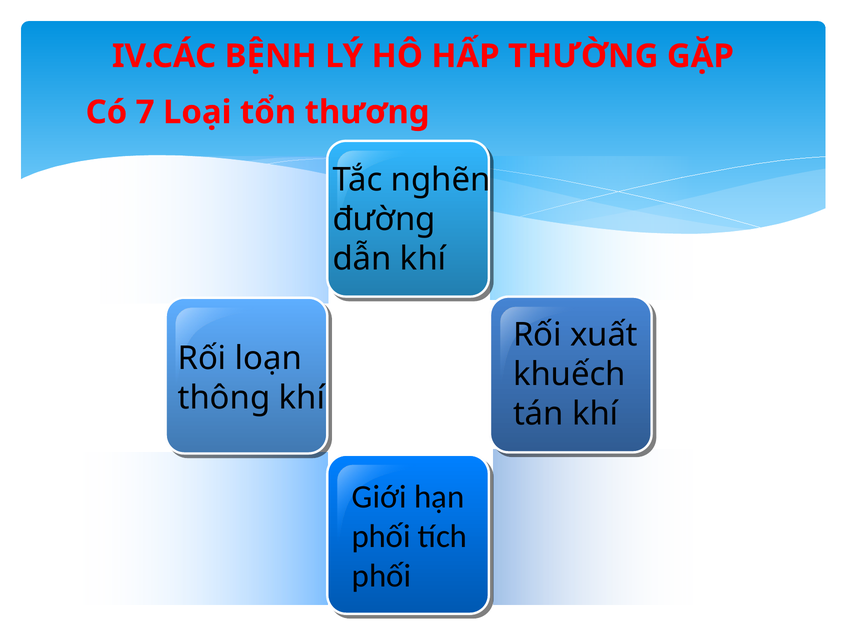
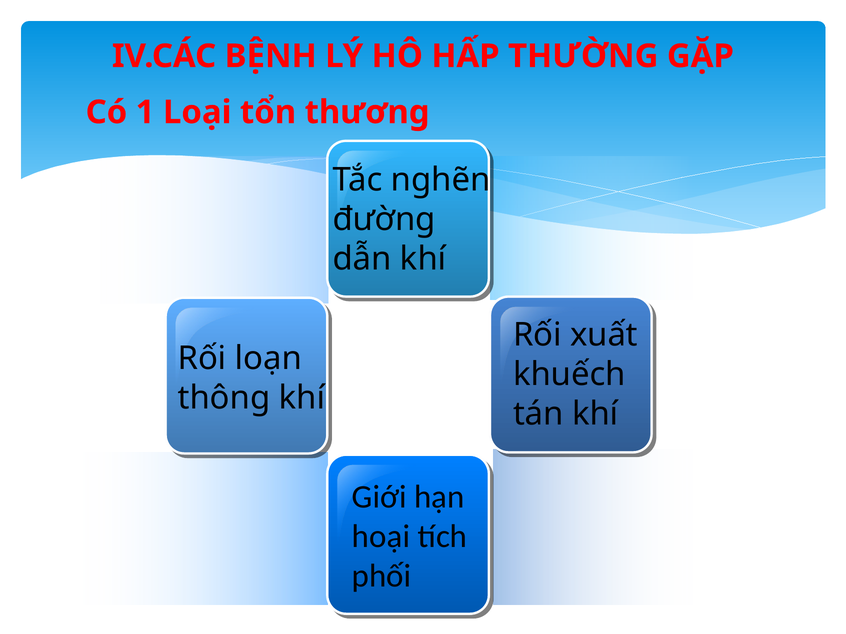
7: 7 -> 1
phối at (381, 537): phối -> hoại
